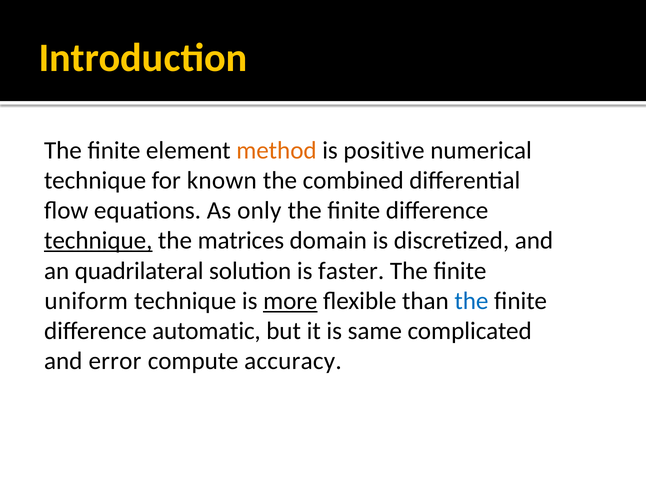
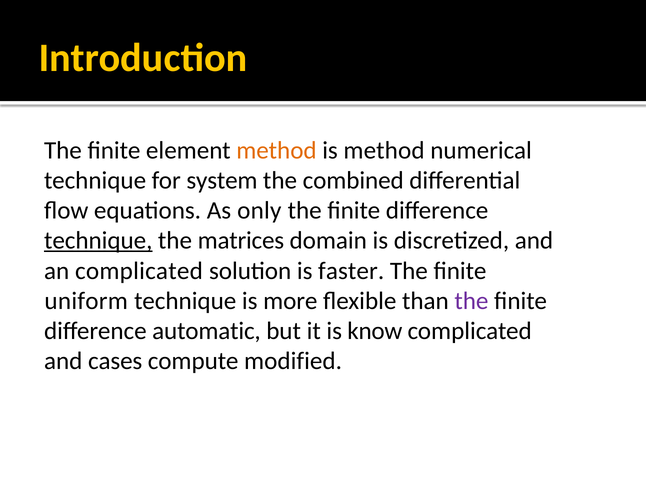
is positive: positive -> method
known: known -> system
an quadrilateral: quadrilateral -> complicated
more underline: present -> none
the at (471, 301) colour: blue -> purple
same: same -> know
error: error -> cases
accuracy: accuracy -> modified
